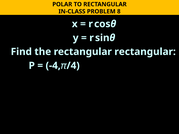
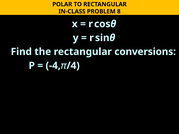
rectangular rectangular: rectangular -> conversions
